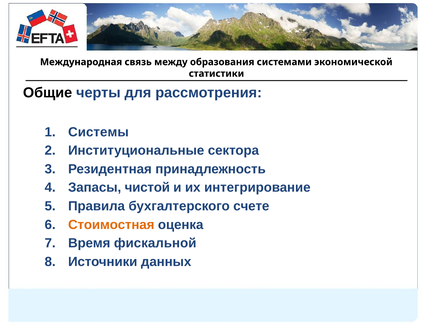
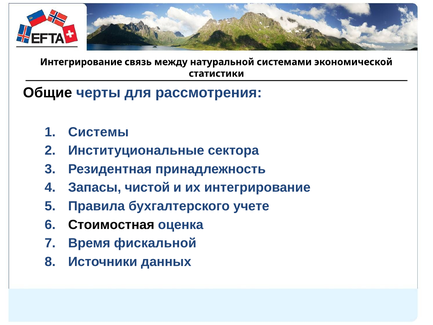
Международная at (81, 62): Международная -> Интегрирование
образования: образования -> натуральной
счете: счете -> учете
Стоимостная colour: orange -> black
